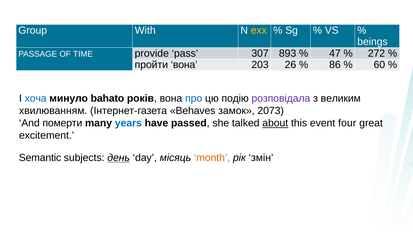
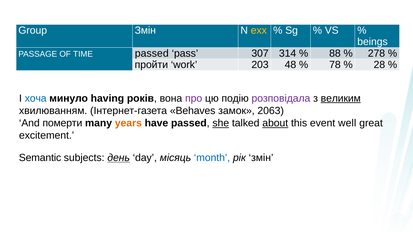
Group With: With -> Змін
TIME provide: provide -> passed
893: 893 -> 314
47: 47 -> 88
272: 272 -> 278
пройти вона: вона -> work
26: 26 -> 48
86: 86 -> 78
60: 60 -> 28
bahato: bahato -> having
про colour: blue -> purple
великим underline: none -> present
2073: 2073 -> 2063
years colour: blue -> orange
she underline: none -> present
four: four -> well
month colour: orange -> blue
